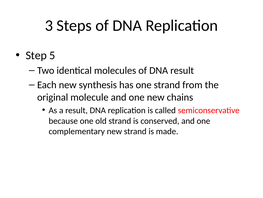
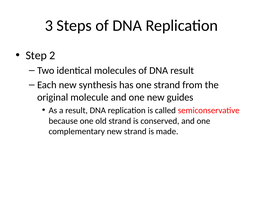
5: 5 -> 2
chains: chains -> guides
